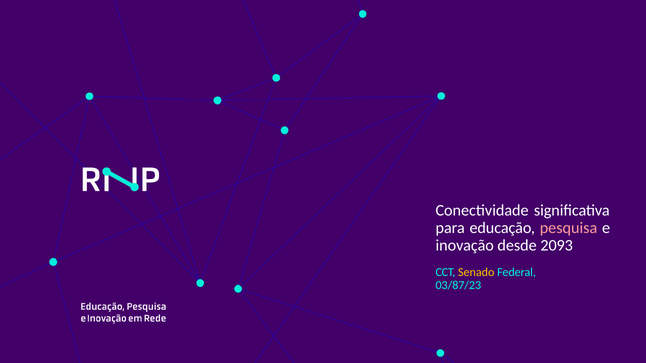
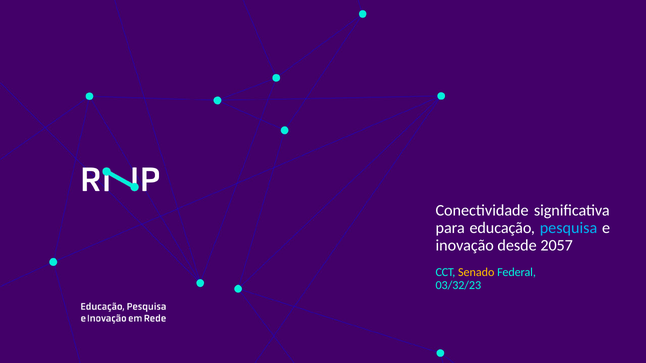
pesquisa colour: pink -> light blue
2093: 2093 -> 2057
03/87/23: 03/87/23 -> 03/32/23
